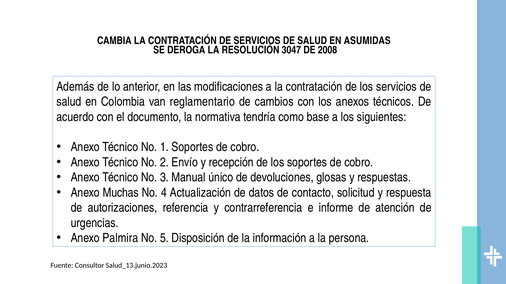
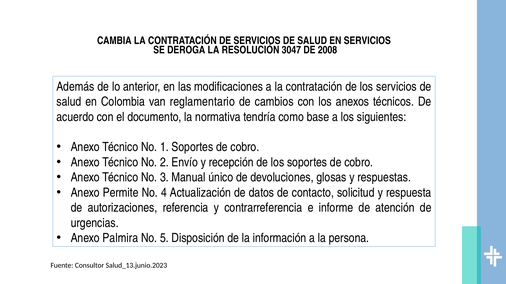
EN ASUMIDAS: ASUMIDAS -> SERVICIOS
Muchas: Muchas -> Permite
